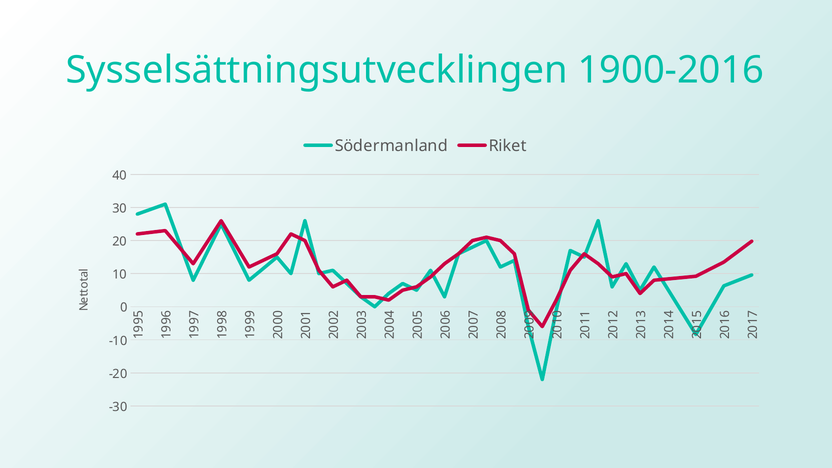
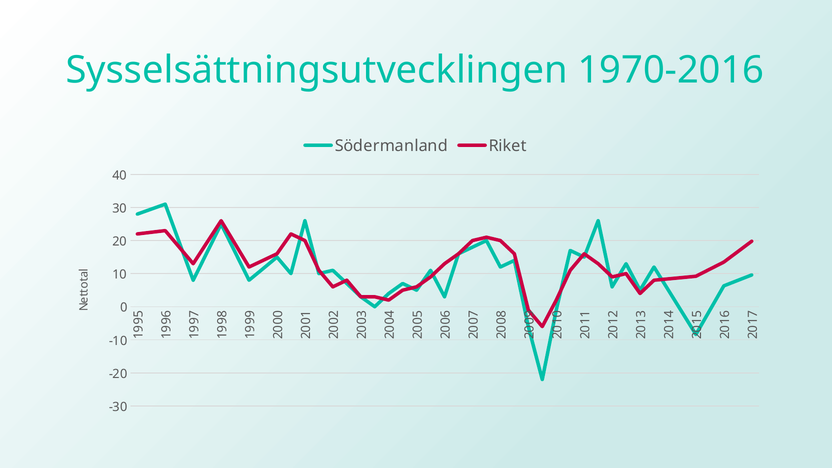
1900-2016: 1900-2016 -> 1970-2016
